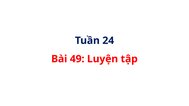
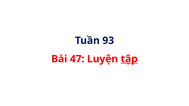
24: 24 -> 93
49: 49 -> 47
tập underline: none -> present
